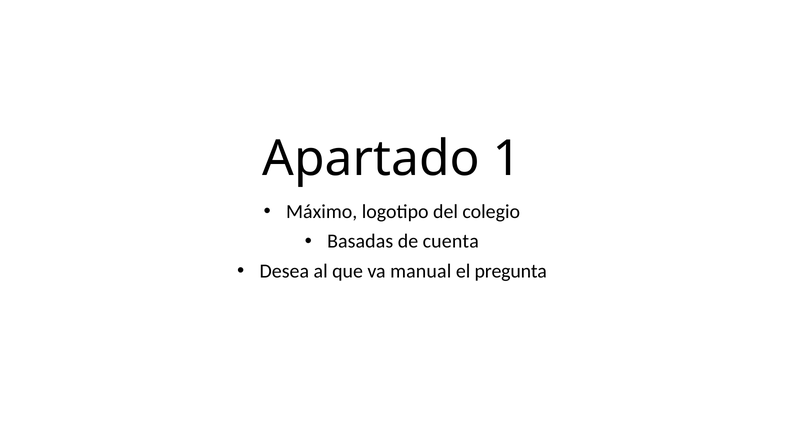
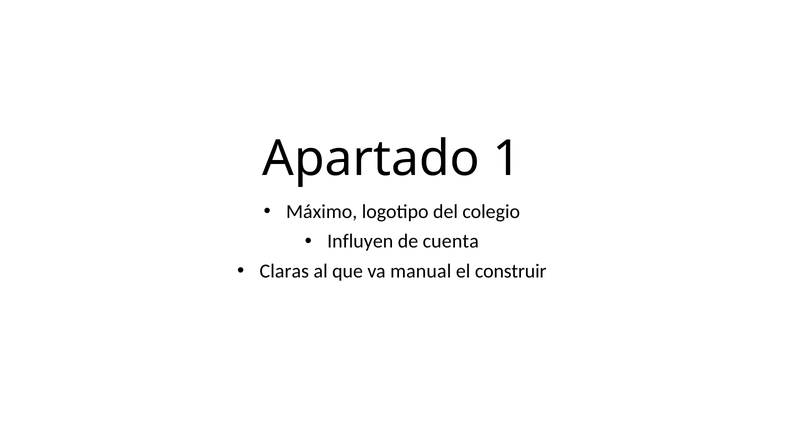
Basadas: Basadas -> Influyen
Desea: Desea -> Claras
pregunta: pregunta -> construir
